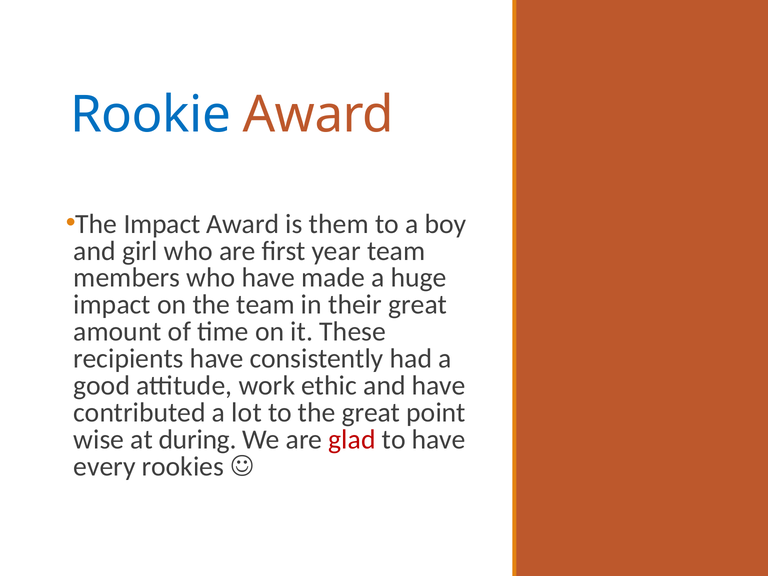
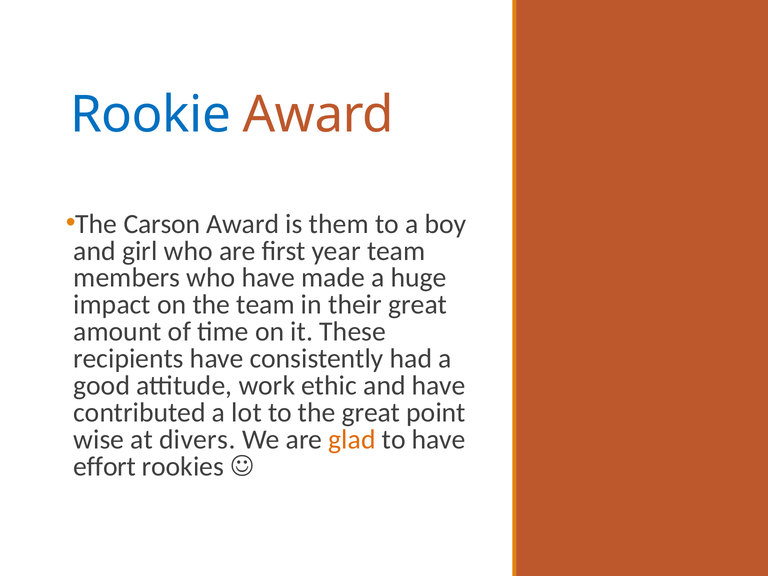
The Impact: Impact -> Carson
during: during -> divers
glad colour: red -> orange
every: every -> effort
